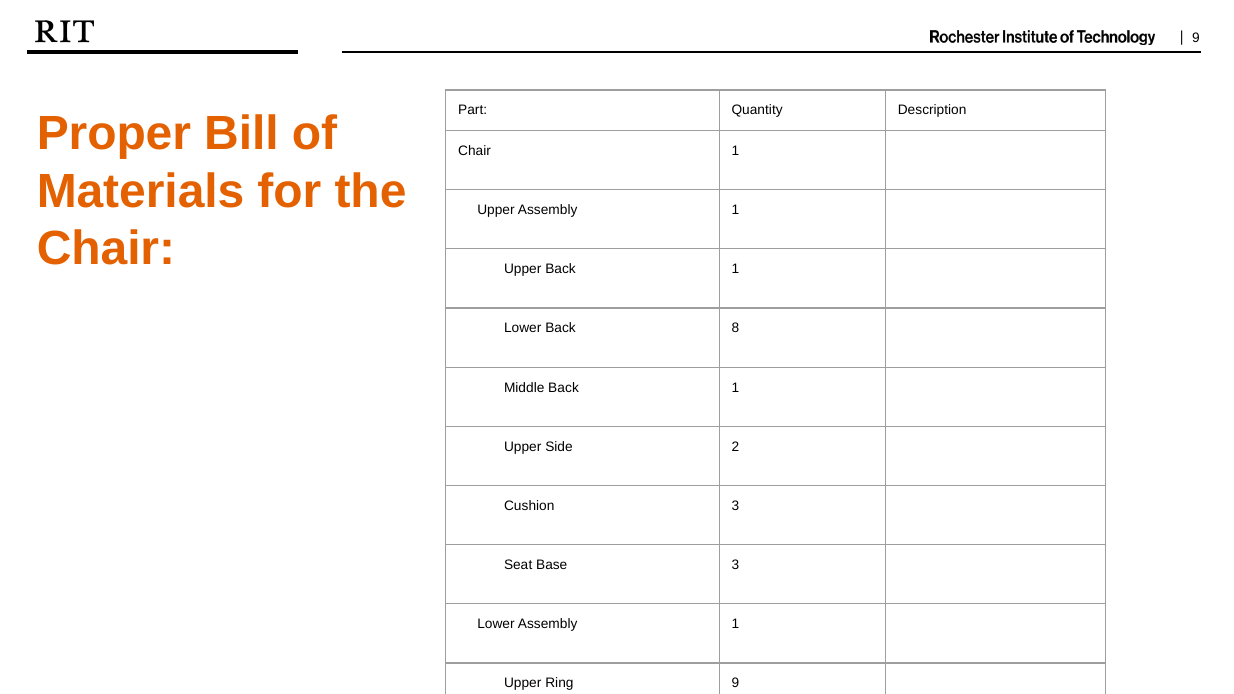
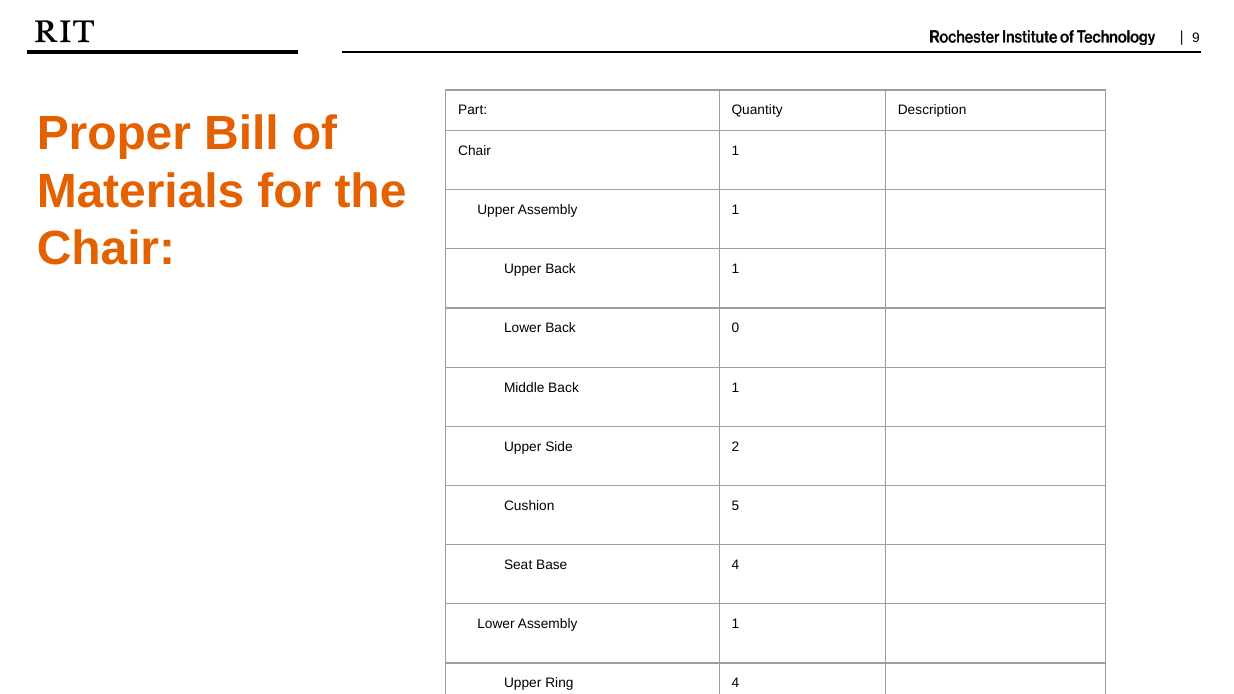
8: 8 -> 0
Cushion 3: 3 -> 5
Base 3: 3 -> 4
Ring 9: 9 -> 4
